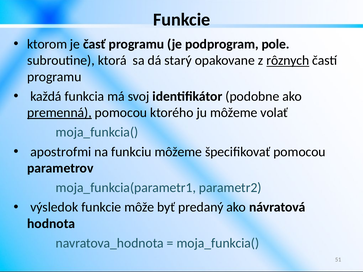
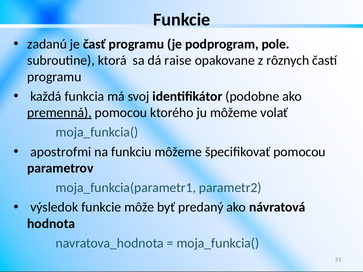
ktorom: ktorom -> zadanú
starý: starý -> raise
rôznych underline: present -> none
